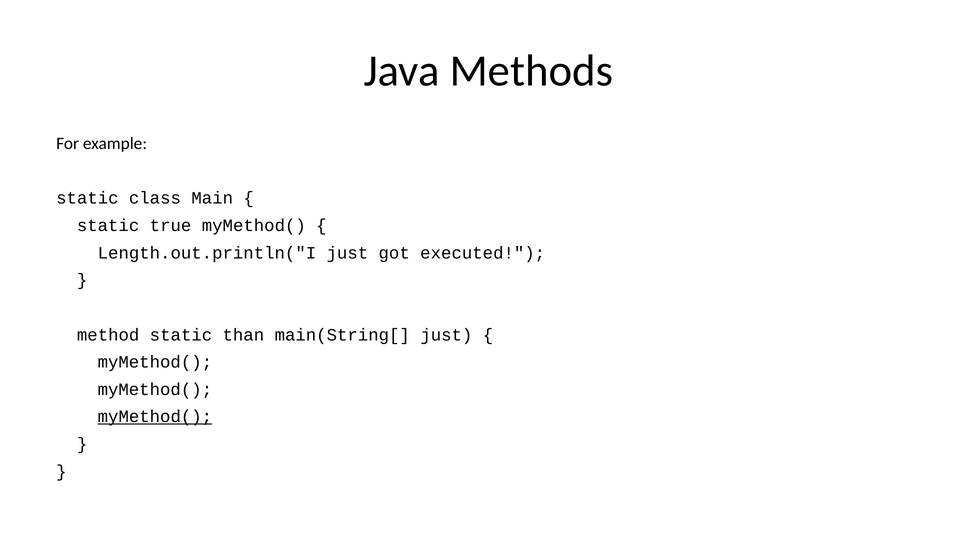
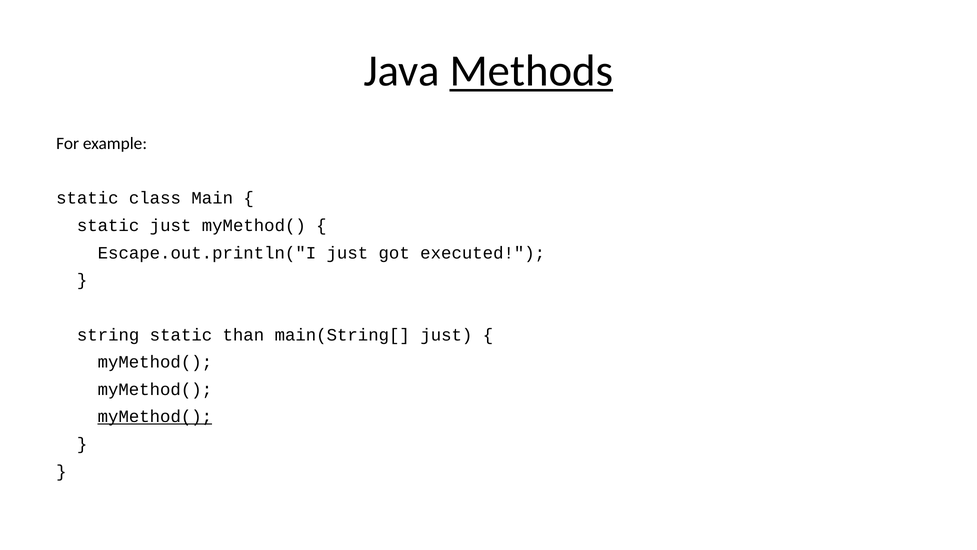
Methods underline: none -> present
static true: true -> just
Length.out.println("I: Length.out.println("I -> Escape.out.println("I
method: method -> string
